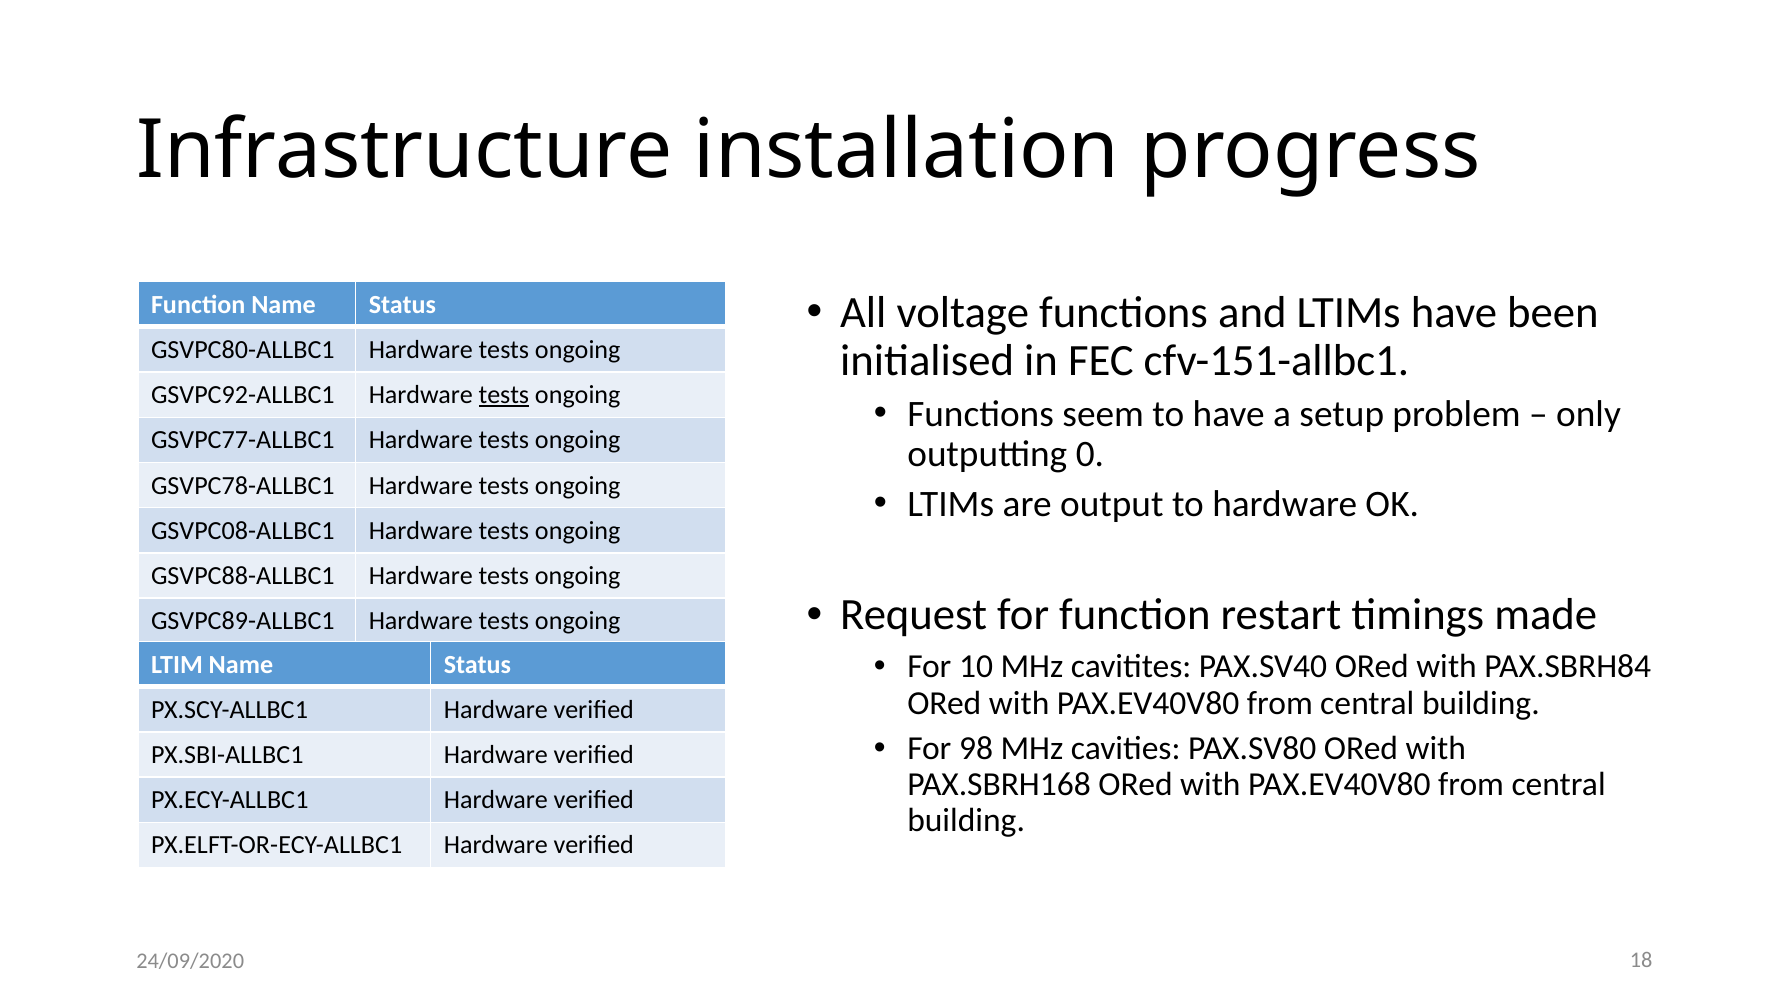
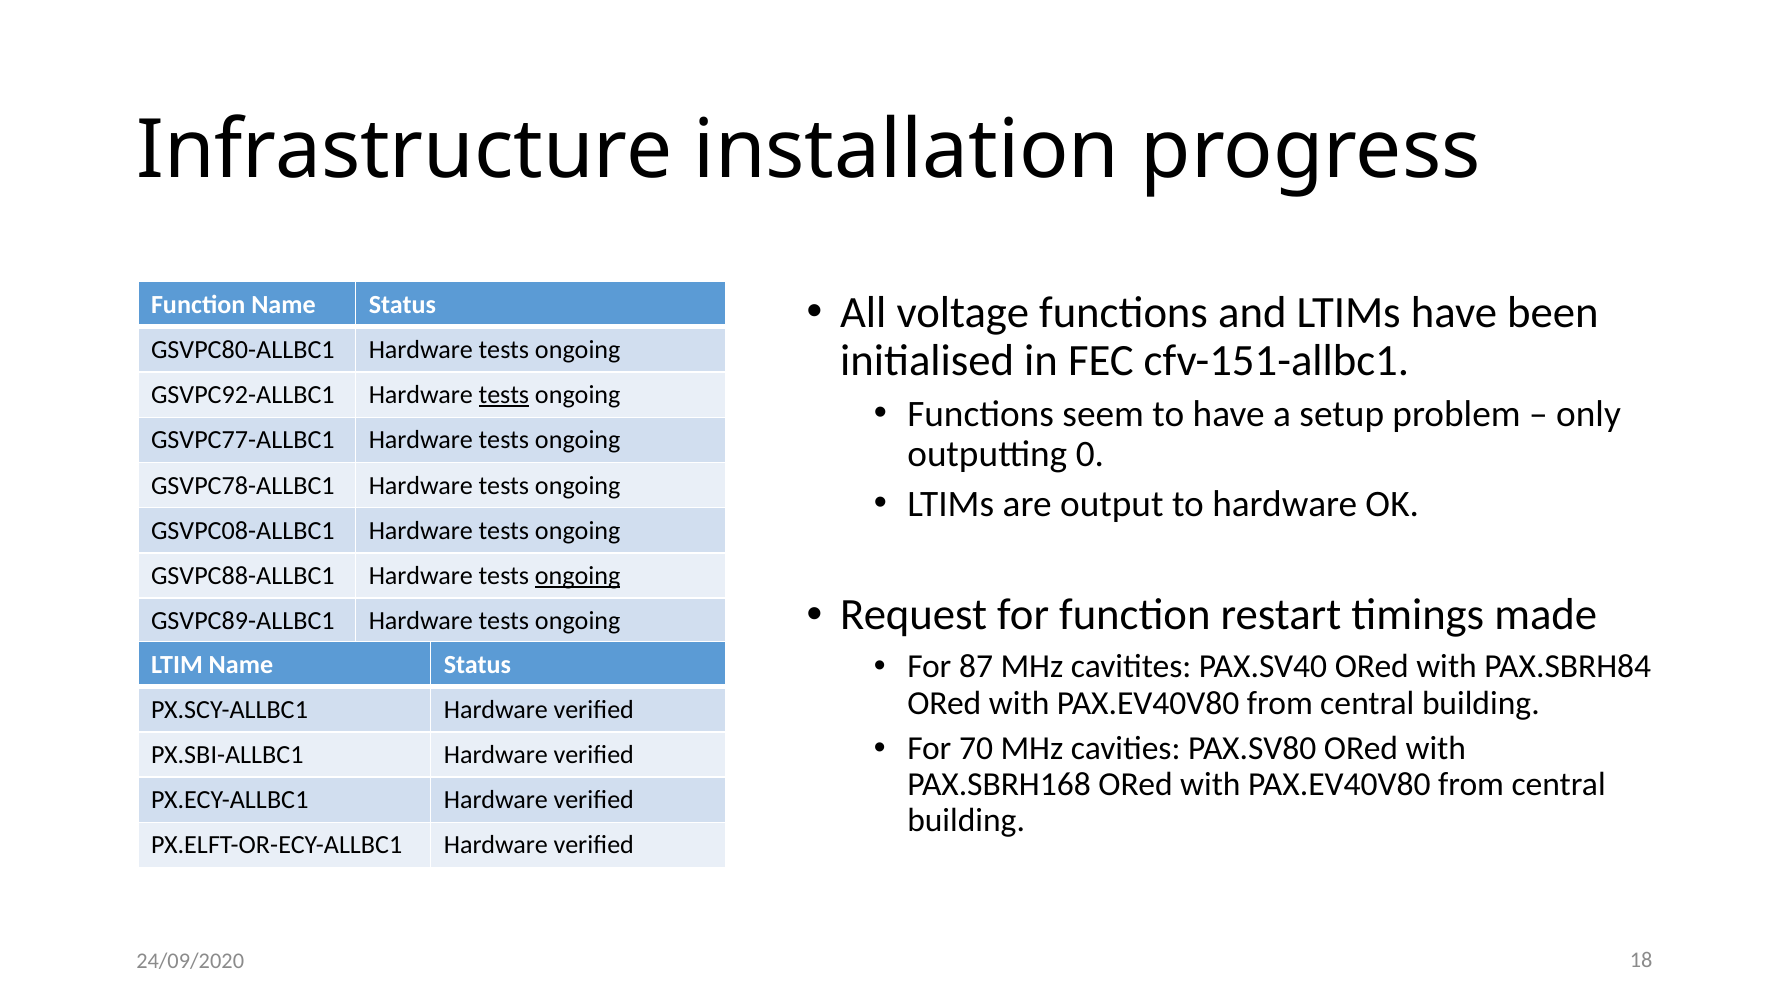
ongoing at (578, 576) underline: none -> present
10: 10 -> 87
98: 98 -> 70
